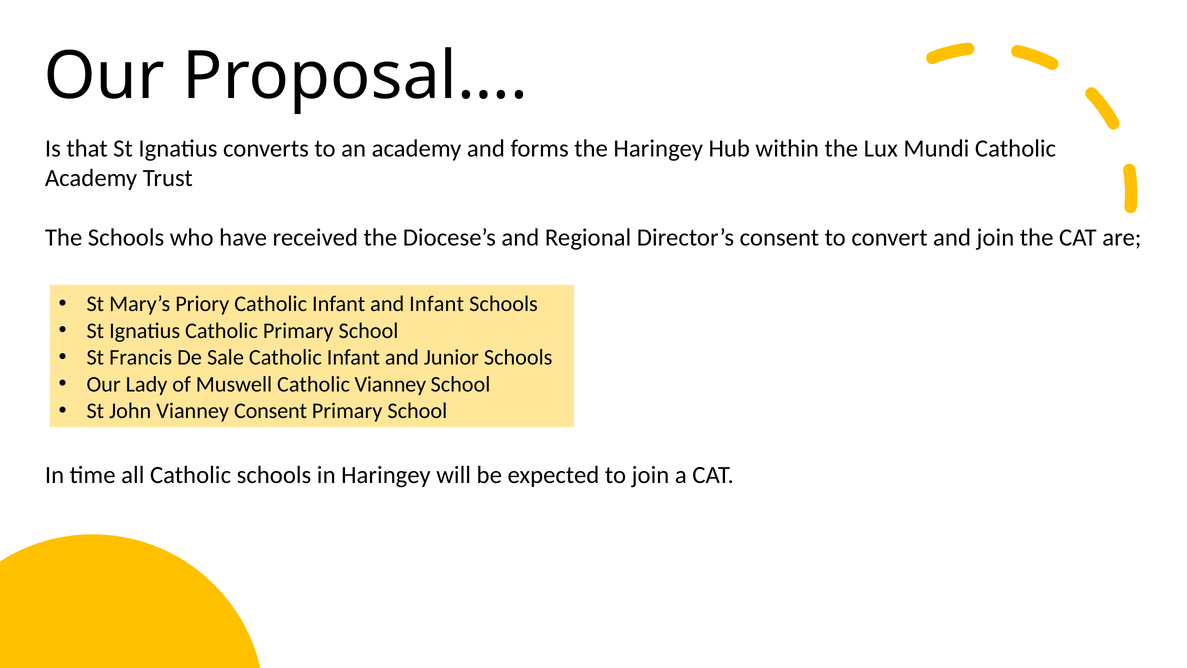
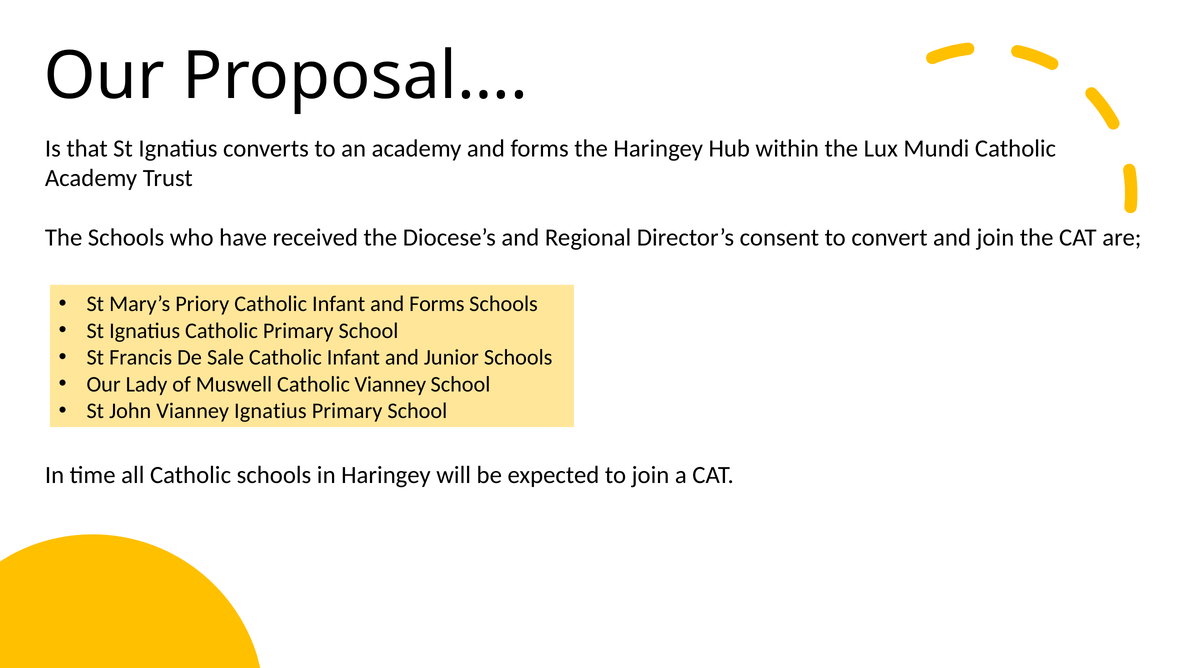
Infant and Infant: Infant -> Forms
Vianney Consent: Consent -> Ignatius
